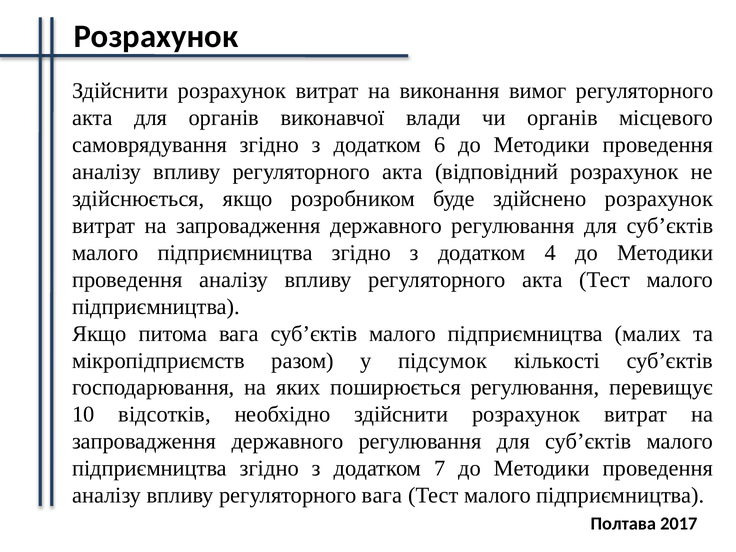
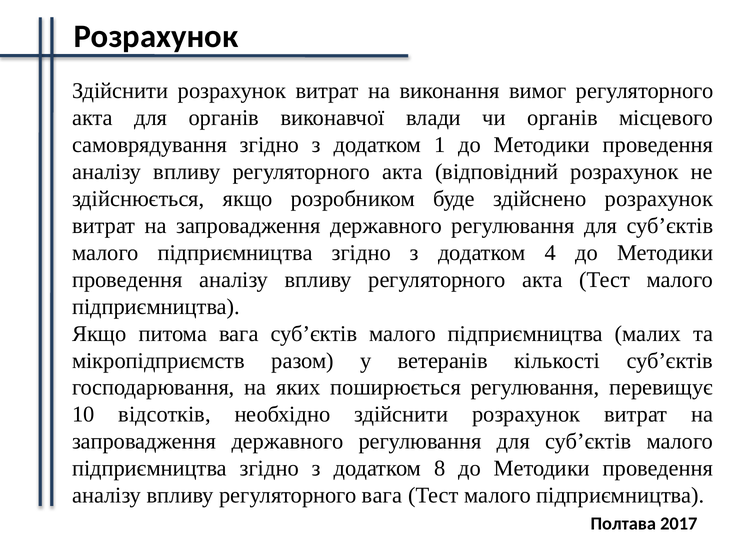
6: 6 -> 1
підсумок: підсумок -> ветеранів
7: 7 -> 8
